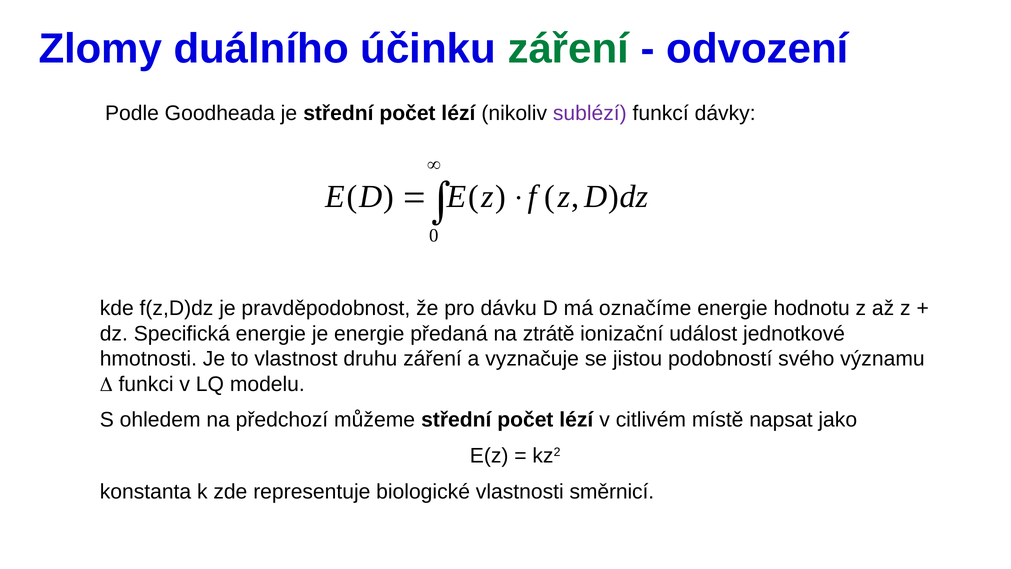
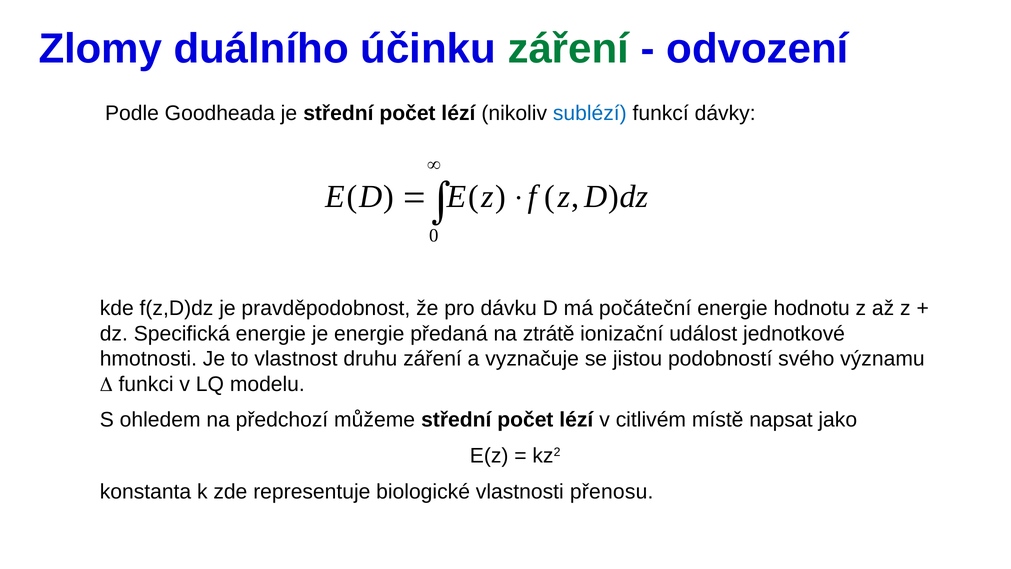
sublézí colour: purple -> blue
označíme: označíme -> počáteční
směrnicí: směrnicí -> přenosu
